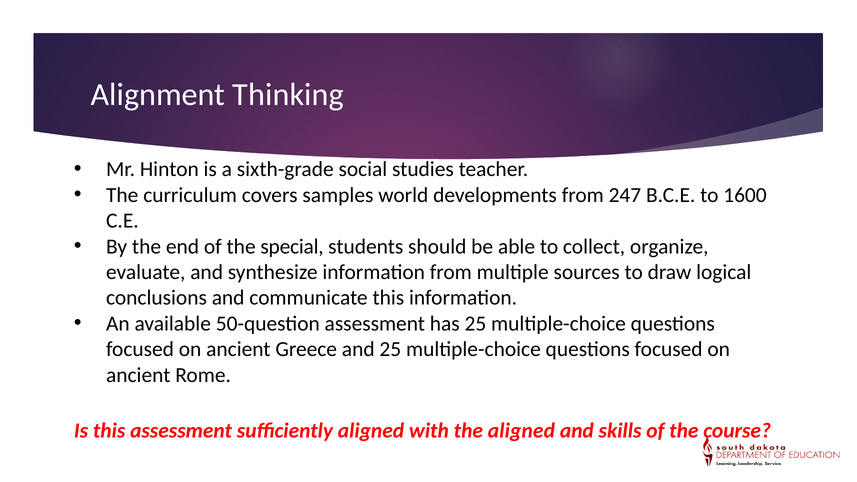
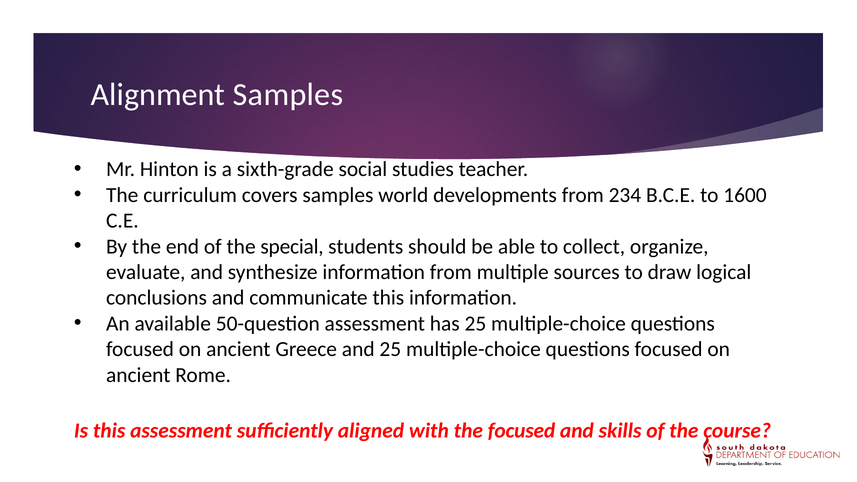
Alignment Thinking: Thinking -> Samples
247: 247 -> 234
the aligned: aligned -> focused
